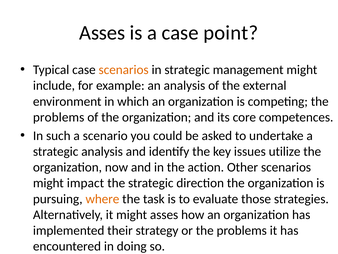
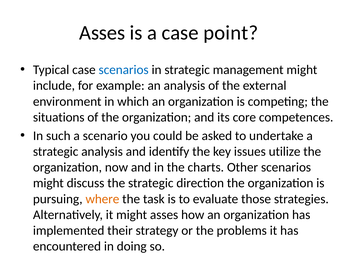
scenarios at (124, 70) colour: orange -> blue
problems at (59, 117): problems -> situations
action: action -> charts
impact: impact -> discuss
